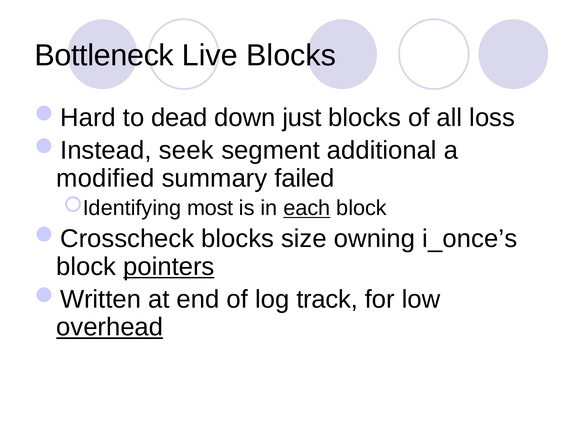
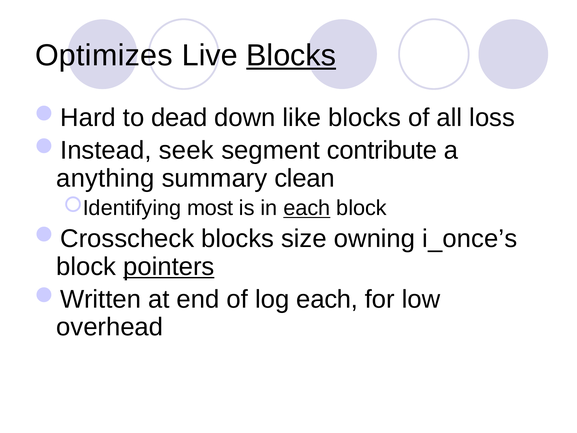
Bottleneck: Bottleneck -> Optimizes
Blocks at (291, 56) underline: none -> present
just: just -> like
additional: additional -> contribute
modified: modified -> anything
failed: failed -> clean
log track: track -> each
overhead underline: present -> none
